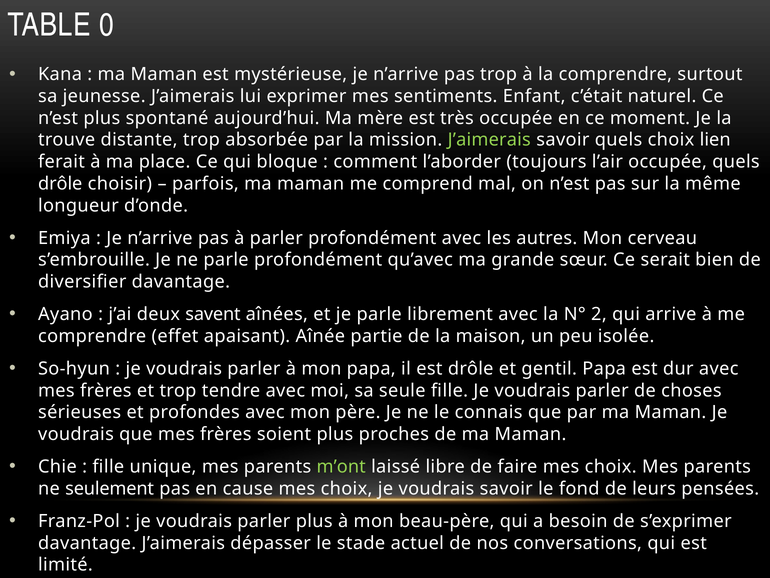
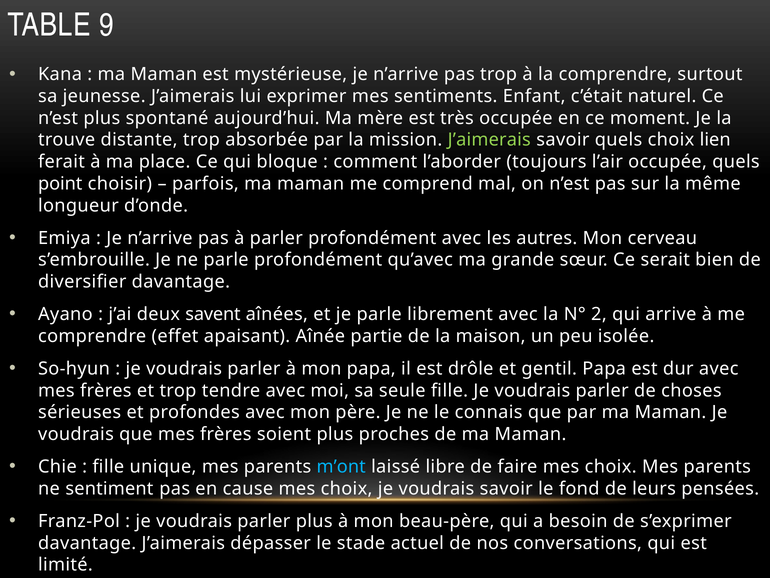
0: 0 -> 9
drôle at (60, 183): drôle -> point
m’ont colour: light green -> light blue
seulement: seulement -> sentiment
